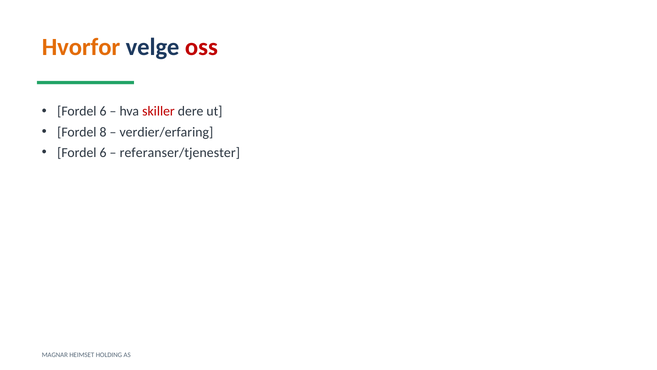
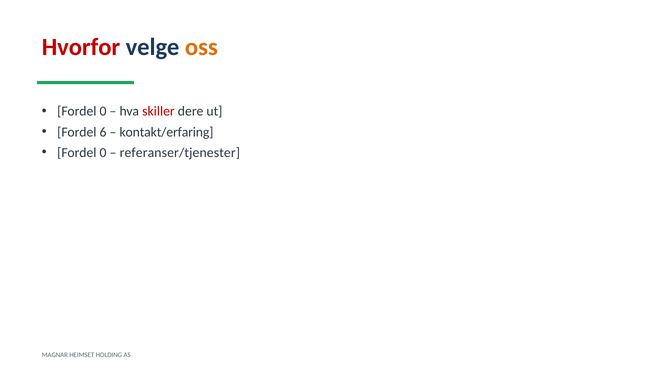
Hvorfor colour: orange -> red
oss colour: red -> orange
6 at (103, 111): 6 -> 0
8: 8 -> 6
verdier/erfaring: verdier/erfaring -> kontakt/erfaring
6 at (103, 152): 6 -> 0
